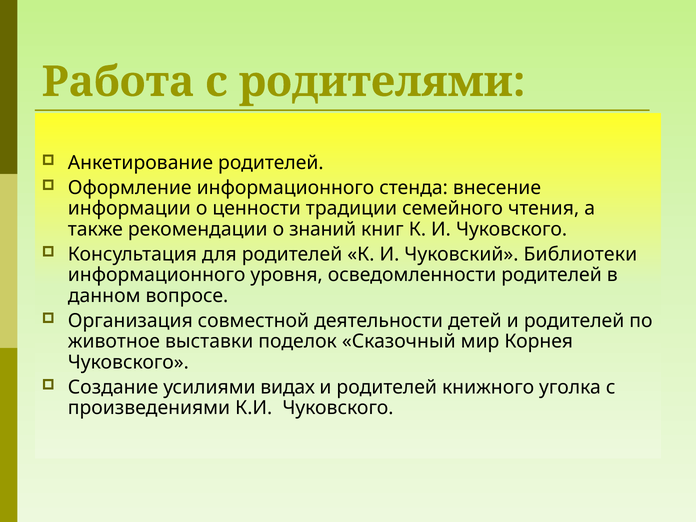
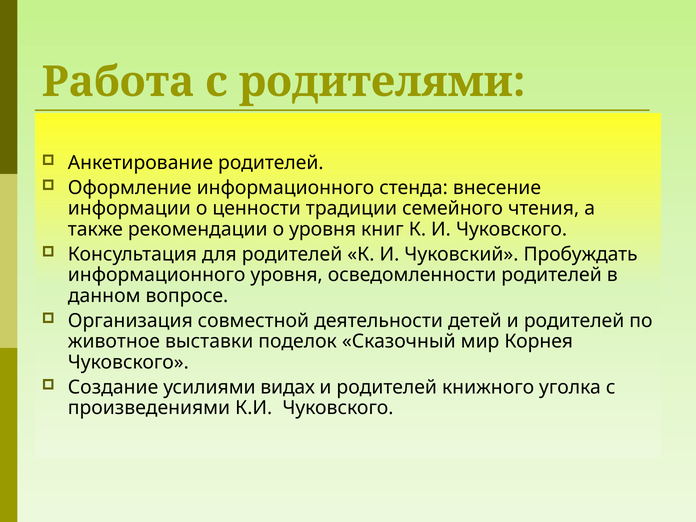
о знаний: знаний -> уровня
Библиотеки: Библиотеки -> Пробуждать
